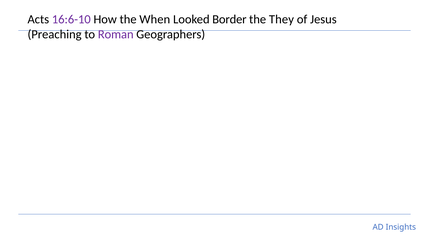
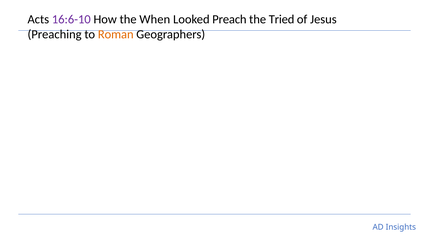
Border: Border -> Preach
They: They -> Tried
Roman colour: purple -> orange
